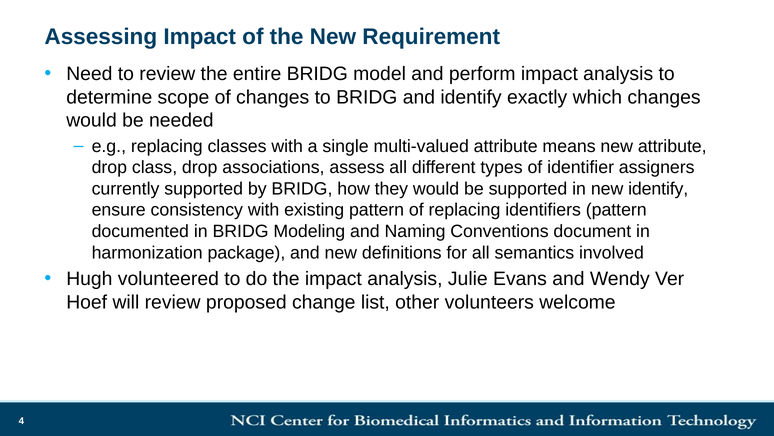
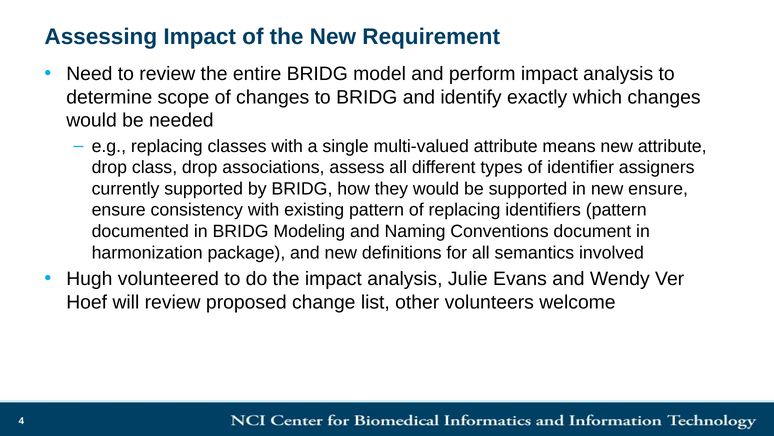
new identify: identify -> ensure
